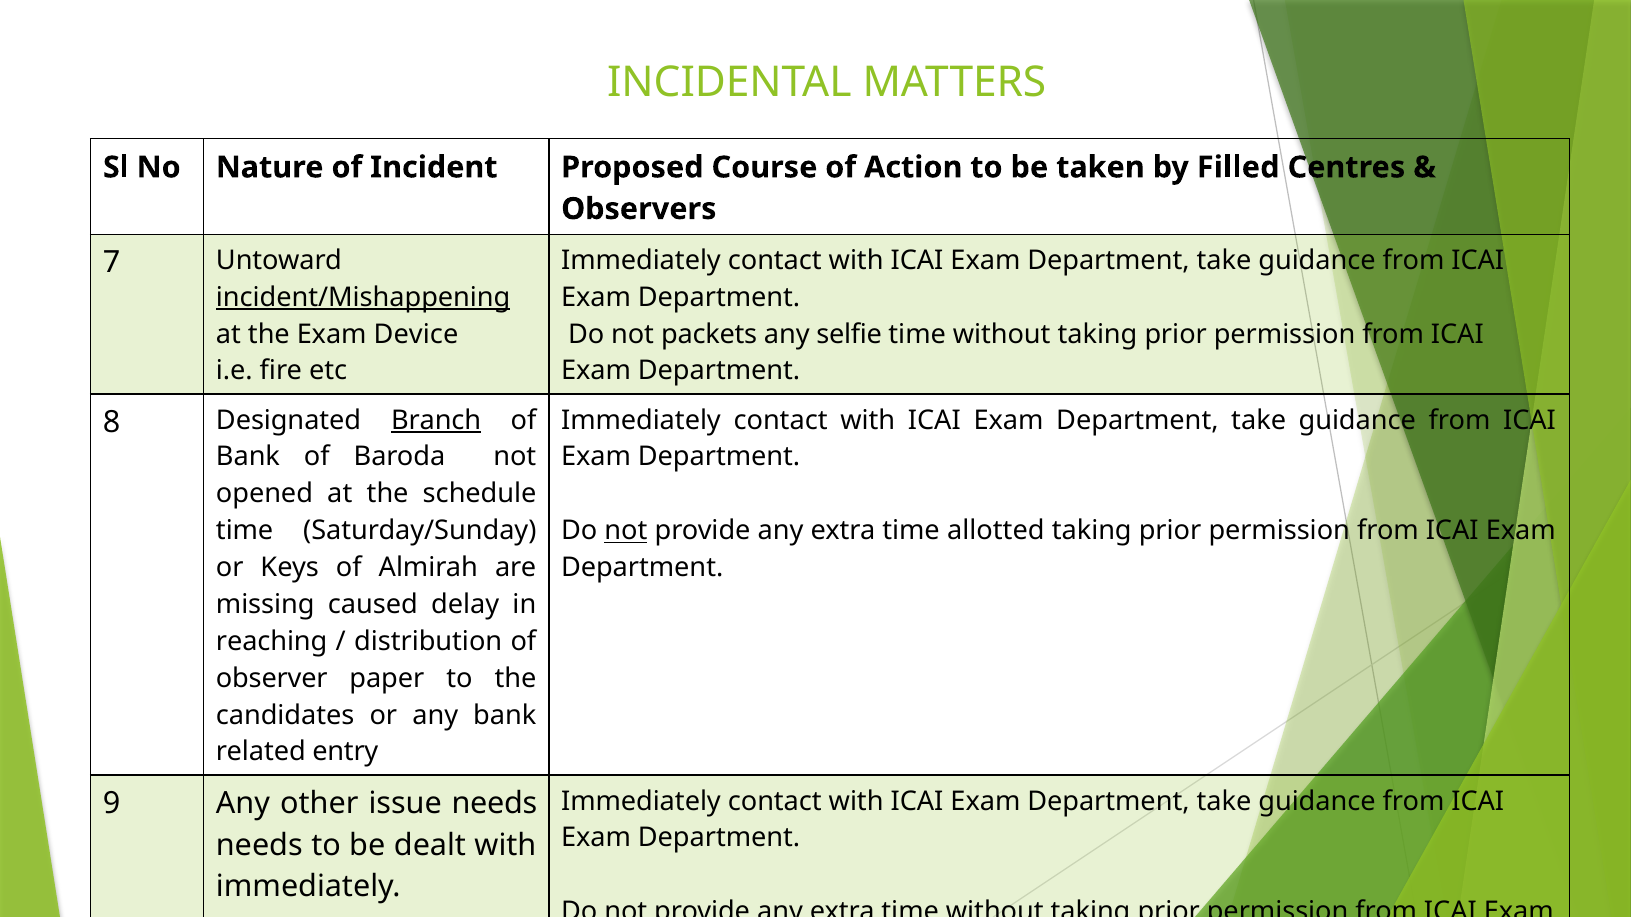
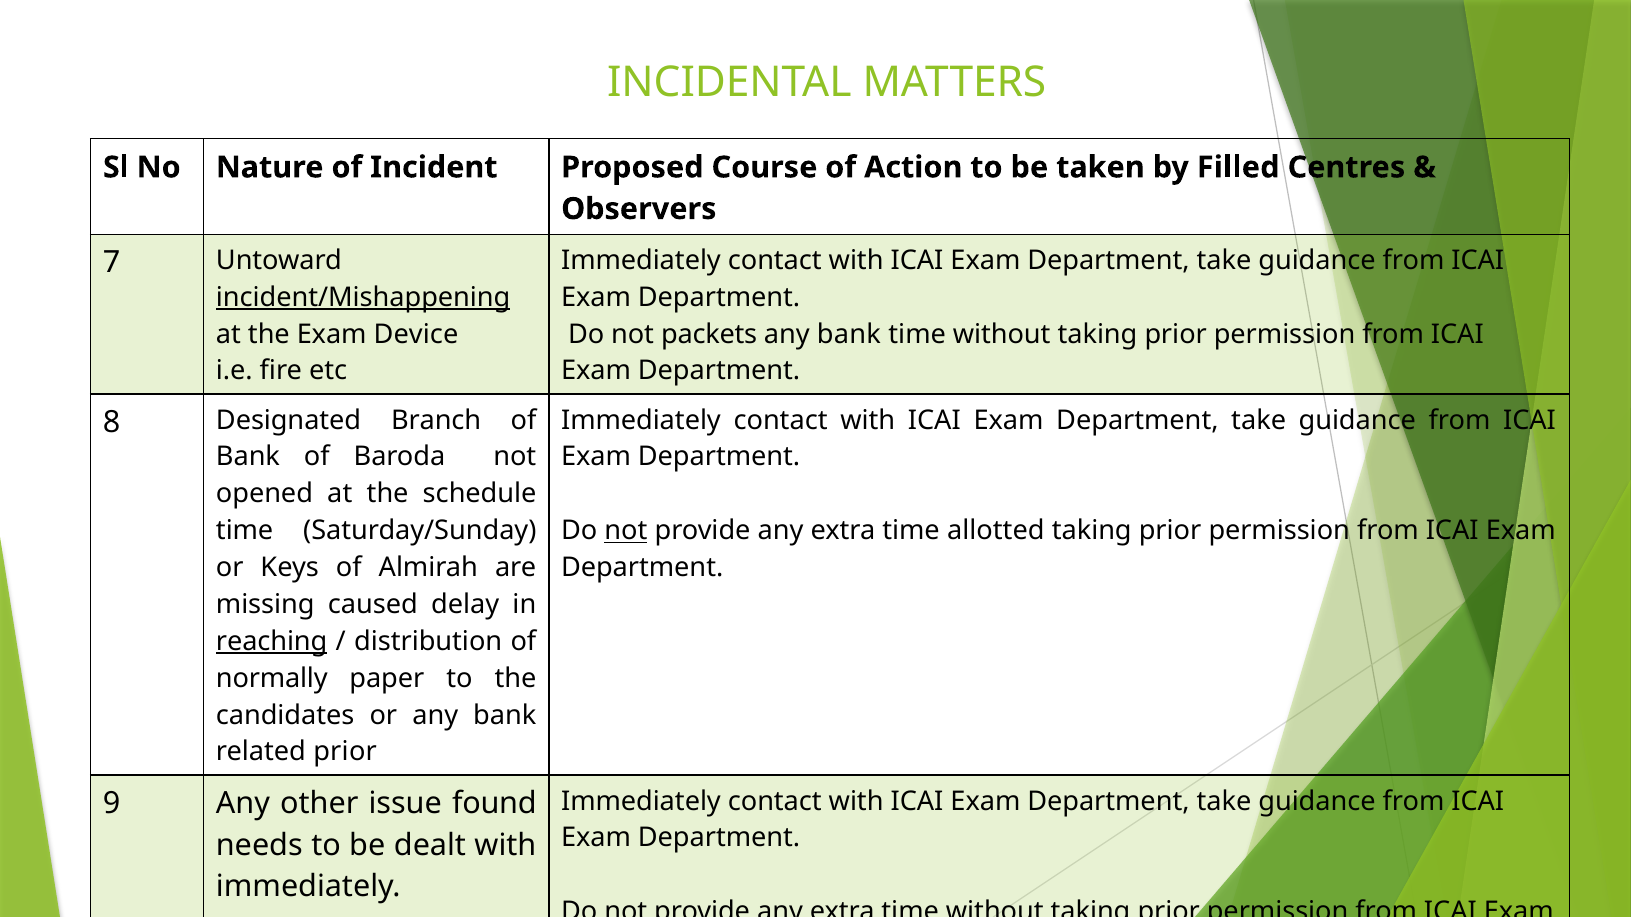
selfie at (849, 334): selfie -> bank
Branch underline: present -> none
reaching underline: none -> present
observer: observer -> normally
related entry: entry -> prior
issue needs: needs -> found
